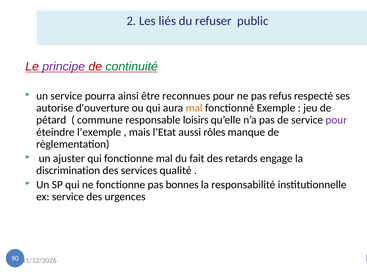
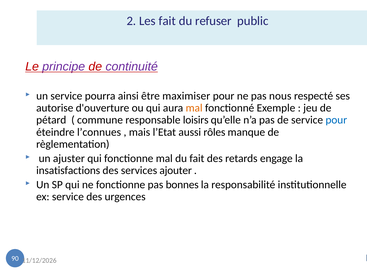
Les liés: liés -> fait
continuité colour: green -> purple
reconnues: reconnues -> maximiser
refus: refus -> nous
pour at (336, 120) colour: purple -> blue
l’exemple: l’exemple -> l’connues
discrimination: discrimination -> insatisfactions
qualité: qualité -> ajouter
